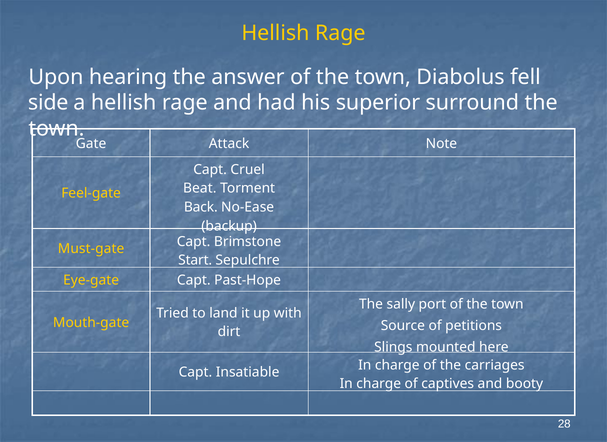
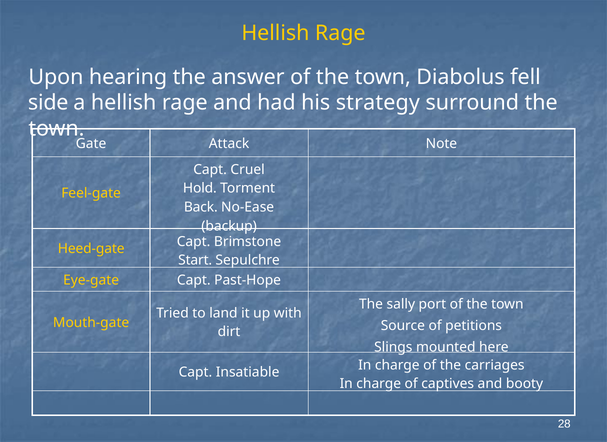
superior: superior -> strategy
Beat: Beat -> Hold
Must-gate: Must-gate -> Heed-gate
